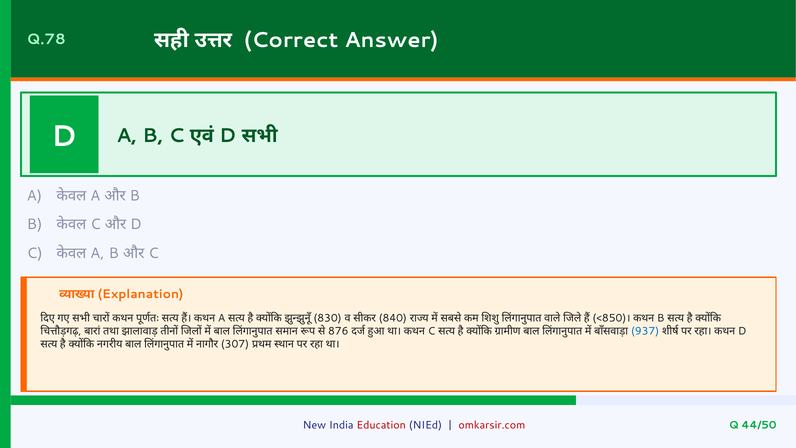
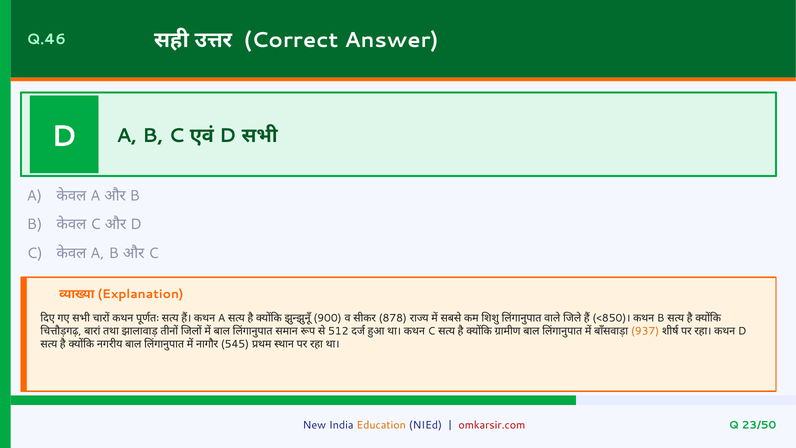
Q.78: Q.78 -> Q.46
830: 830 -> 900
840: 840 -> 878
876: 876 -> 512
937 colour: blue -> orange
307: 307 -> 545
Education colour: red -> orange
44/50: 44/50 -> 23/50
